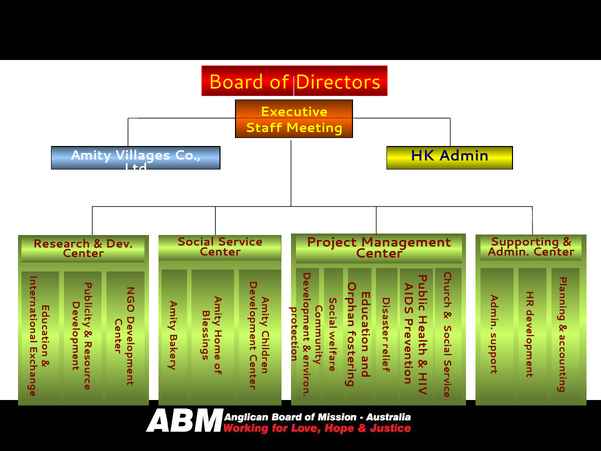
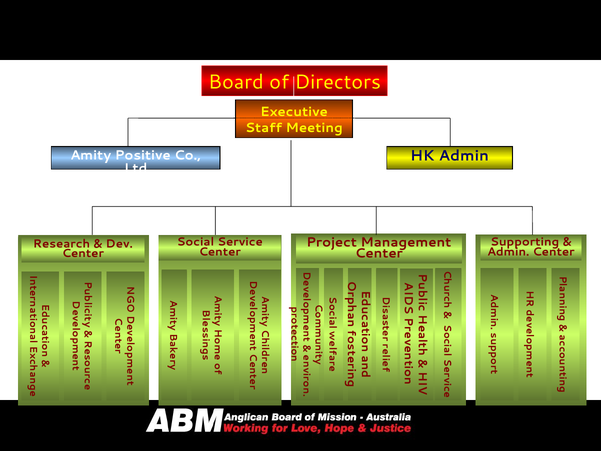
Villages: Villages -> Positive
